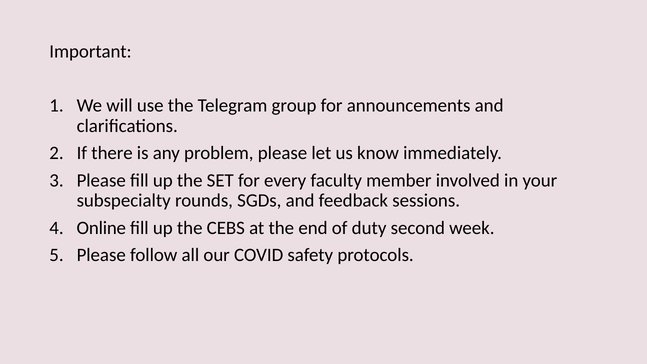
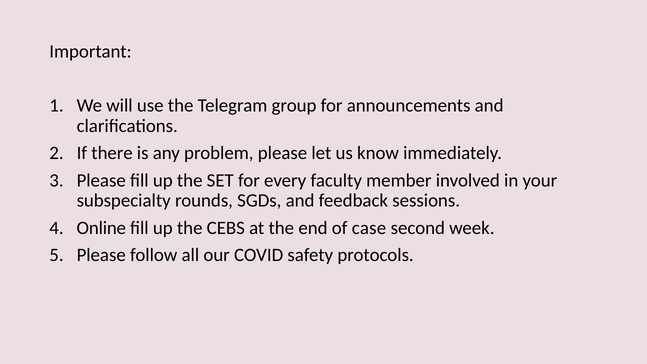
duty: duty -> case
